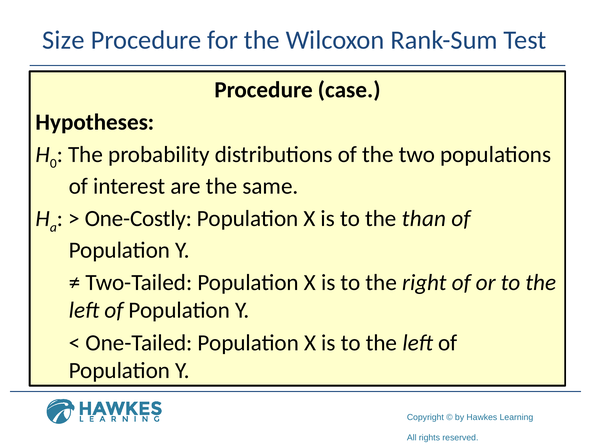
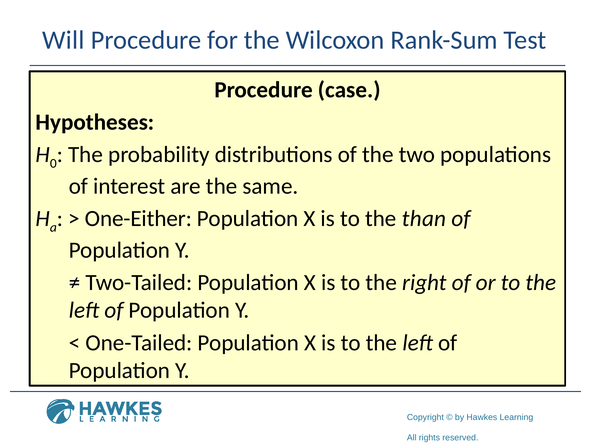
Size: Size -> Will
One-Costly: One-Costly -> One-Either
